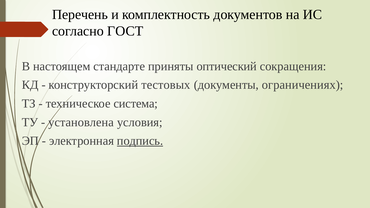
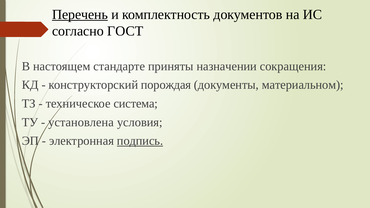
Перечень underline: none -> present
оптический: оптический -> назначении
тестовых: тестовых -> порождая
ограничениях: ограничениях -> материальном
